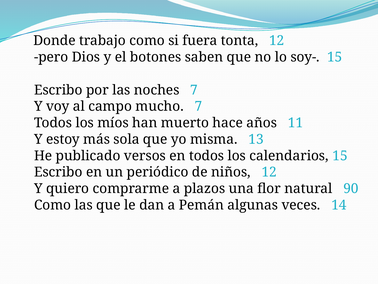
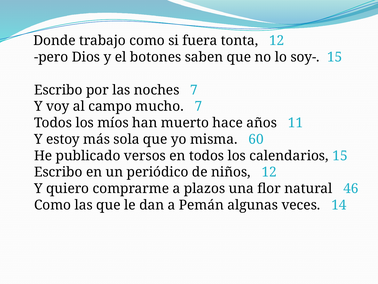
13: 13 -> 60
90: 90 -> 46
